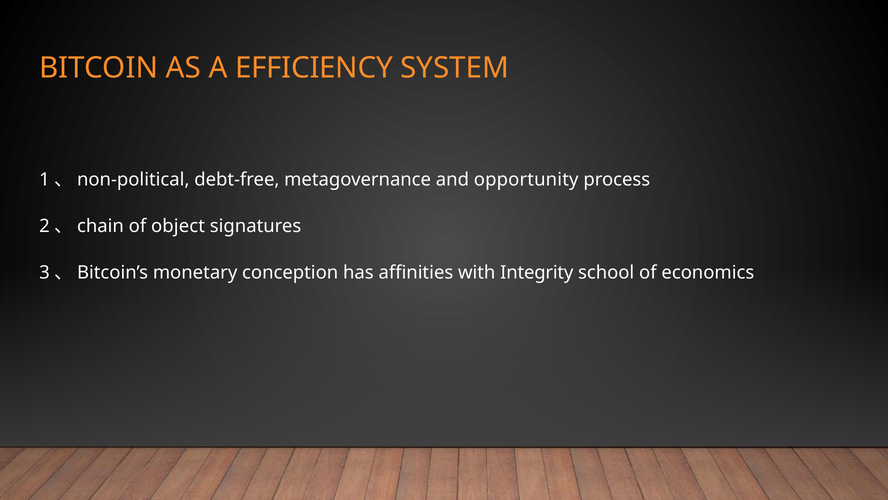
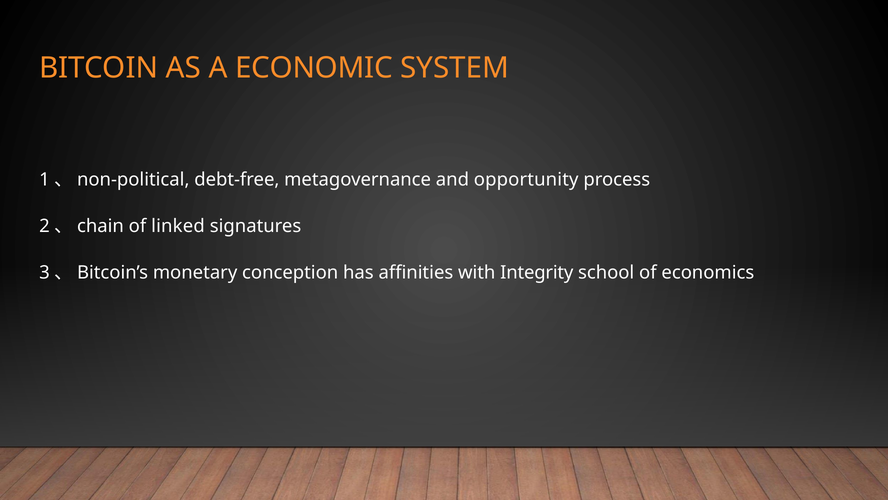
EFFICIENCY: EFFICIENCY -> ECONOMIC
object: object -> linked
